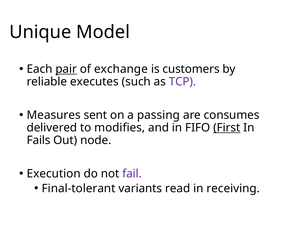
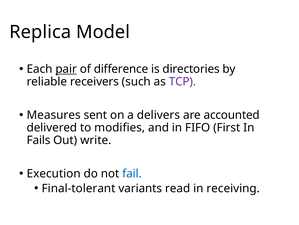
Unique: Unique -> Replica
exchange: exchange -> difference
customers: customers -> directories
executes: executes -> receivers
passing: passing -> delivers
consumes: consumes -> accounted
First underline: present -> none
node: node -> write
fail colour: purple -> blue
